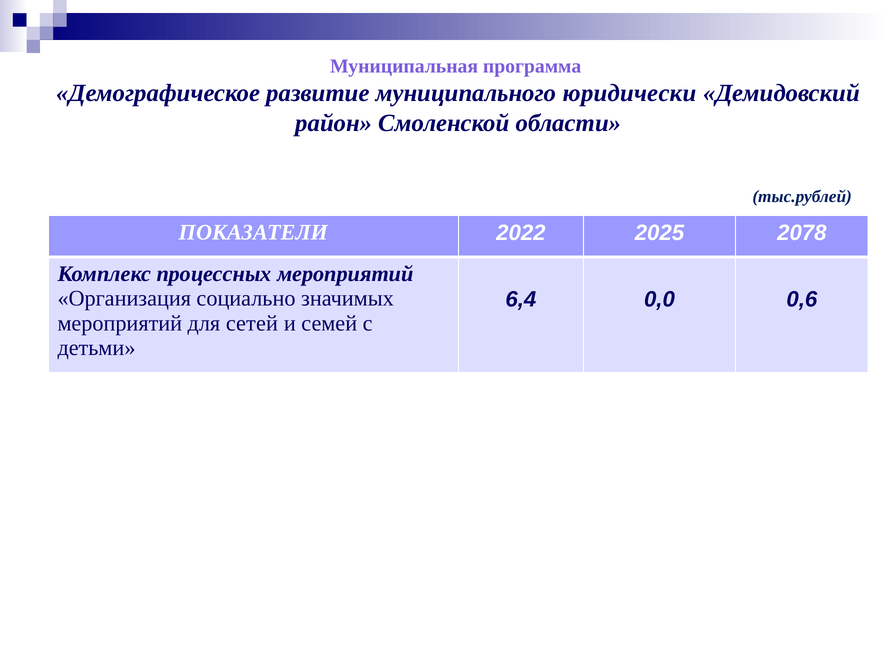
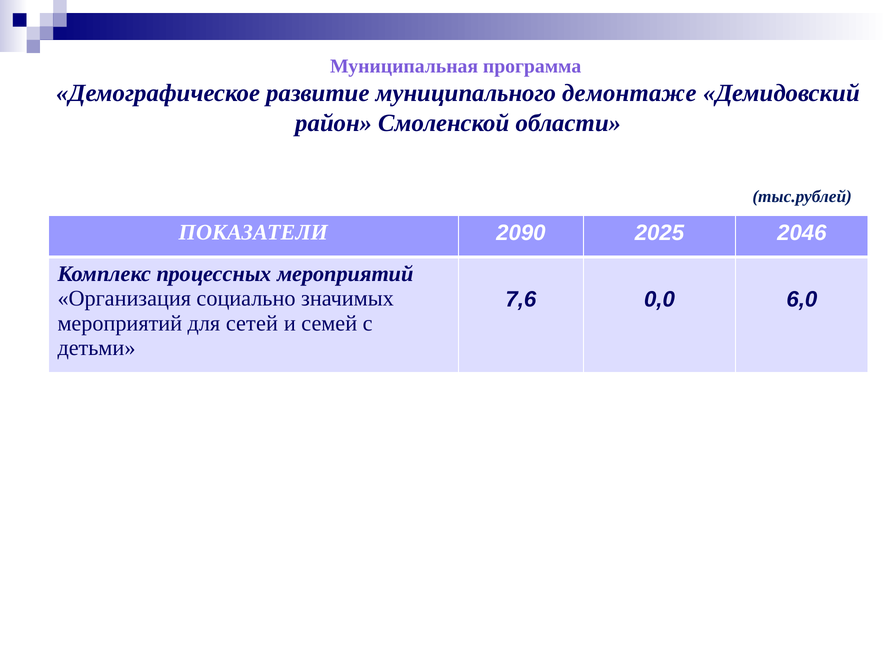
юридически: юридически -> демонтаже
2022: 2022 -> 2090
2078: 2078 -> 2046
6,4: 6,4 -> 7,6
0,6: 0,6 -> 6,0
